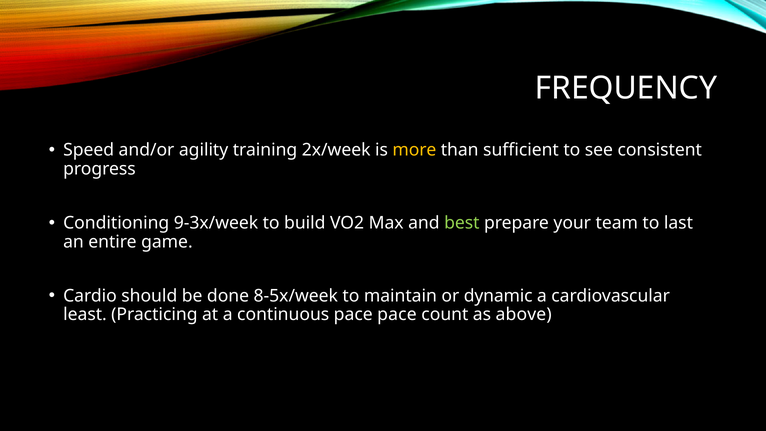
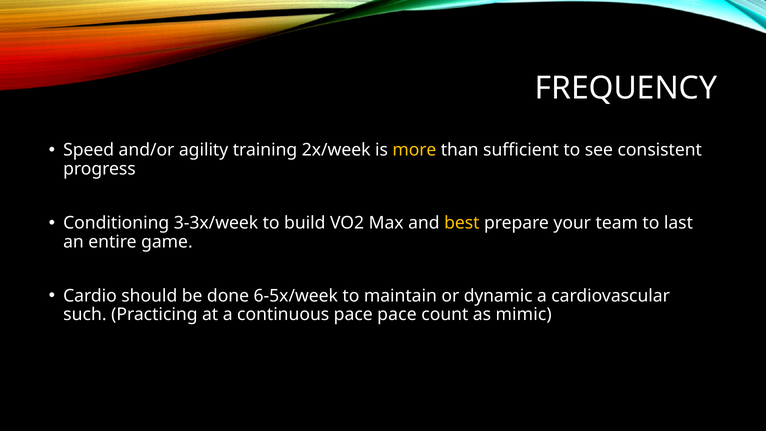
9-3x/week: 9-3x/week -> 3-3x/week
best colour: light green -> yellow
8-5x/week: 8-5x/week -> 6-5x/week
least: least -> such
above: above -> mimic
